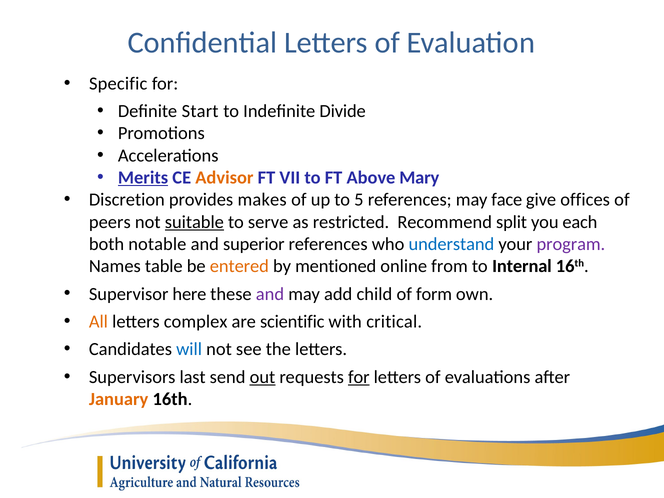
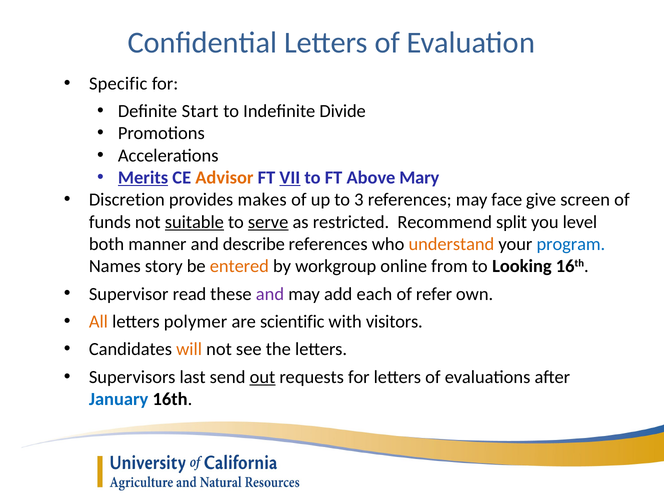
VII underline: none -> present
5: 5 -> 3
offices: offices -> screen
peers: peers -> funds
serve underline: none -> present
each: each -> level
notable: notable -> manner
superior: superior -> describe
understand colour: blue -> orange
program colour: purple -> blue
table: table -> story
mentioned: mentioned -> workgroup
Internal: Internal -> Looking
here: here -> read
child: child -> each
form: form -> refer
complex: complex -> polymer
critical: critical -> visitors
will colour: blue -> orange
for at (359, 377) underline: present -> none
January colour: orange -> blue
